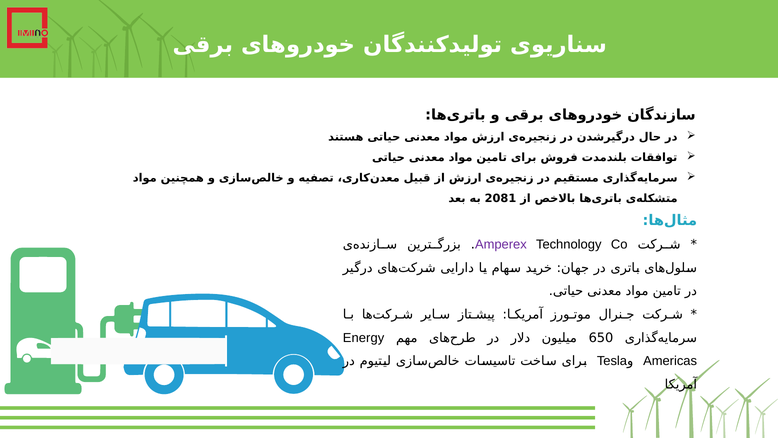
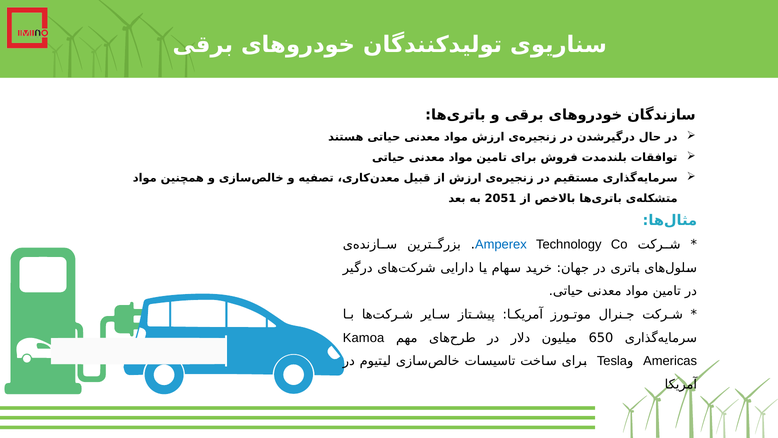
2081: 2081 -> 2051
Amperex colour: purple -> blue
Energy: Energy -> Kamoa
